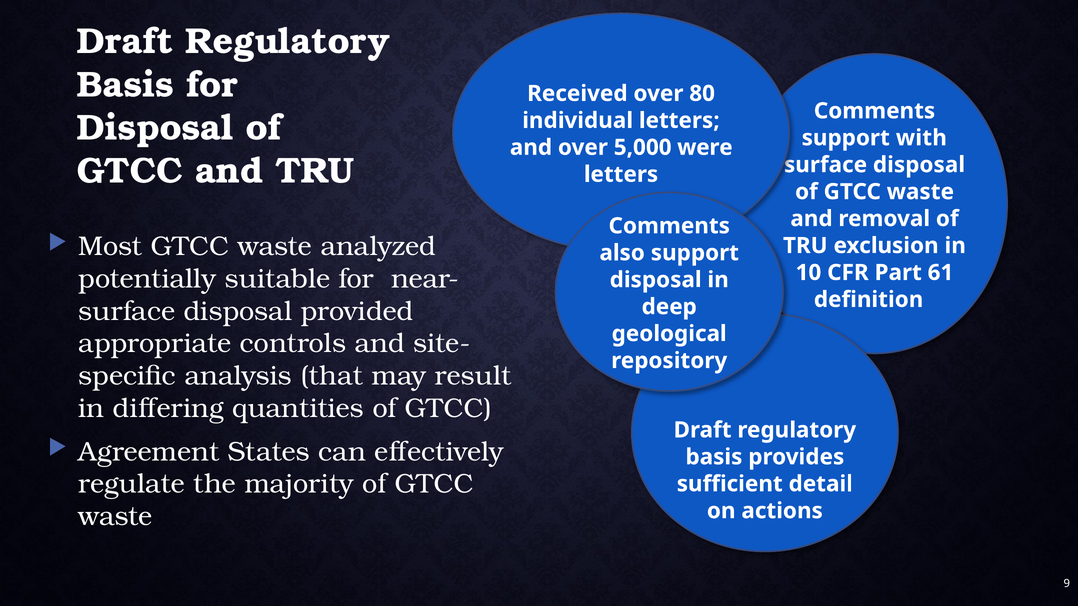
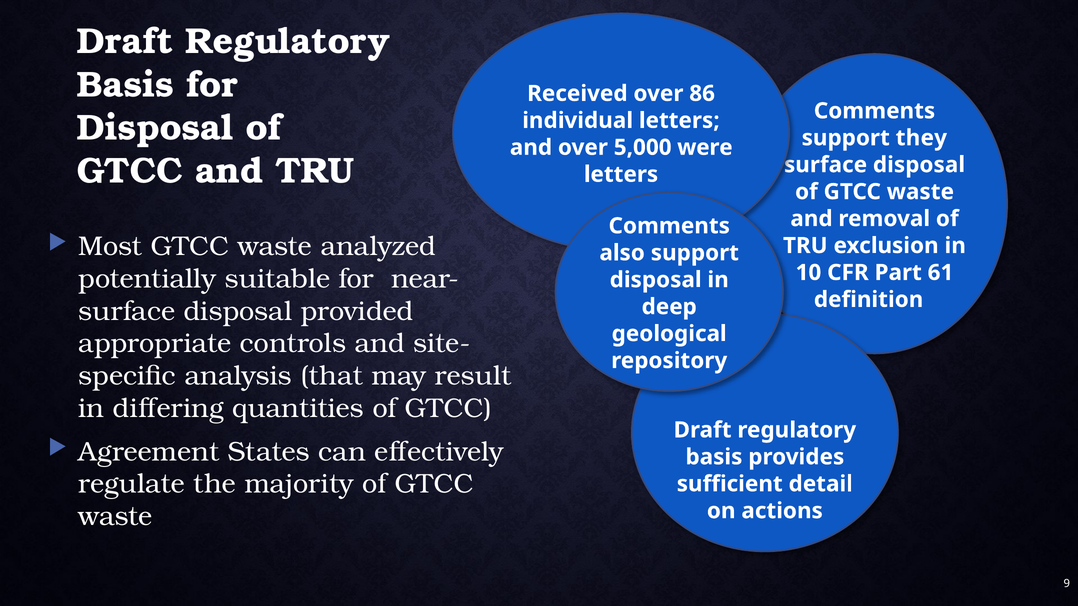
80: 80 -> 86
with: with -> they
